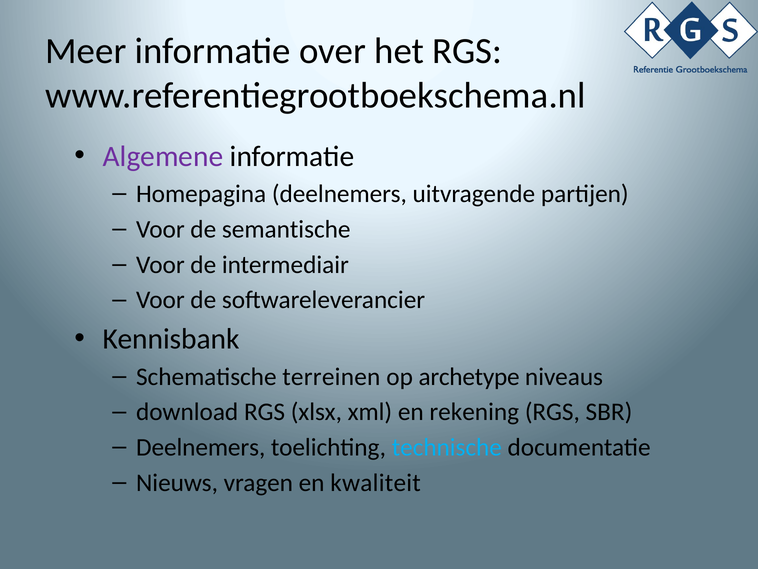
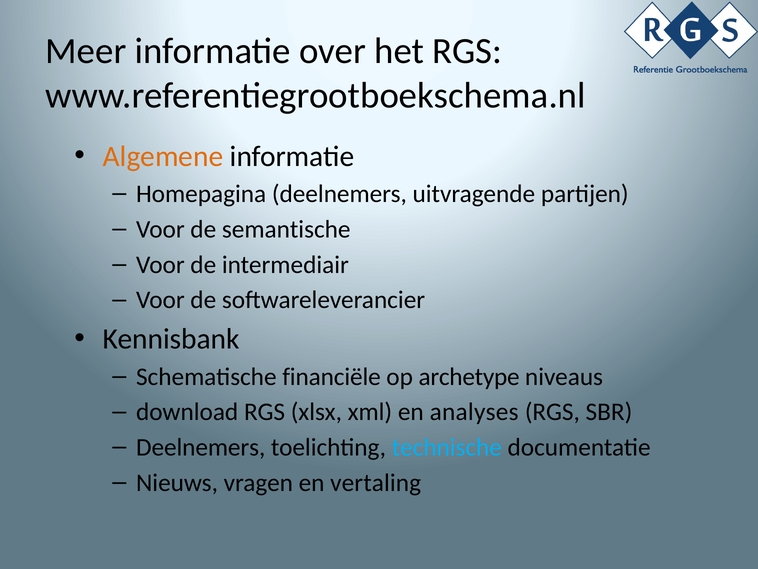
Algemene colour: purple -> orange
terreinen: terreinen -> financiële
rekening: rekening -> analyses
kwaliteit: kwaliteit -> vertaling
